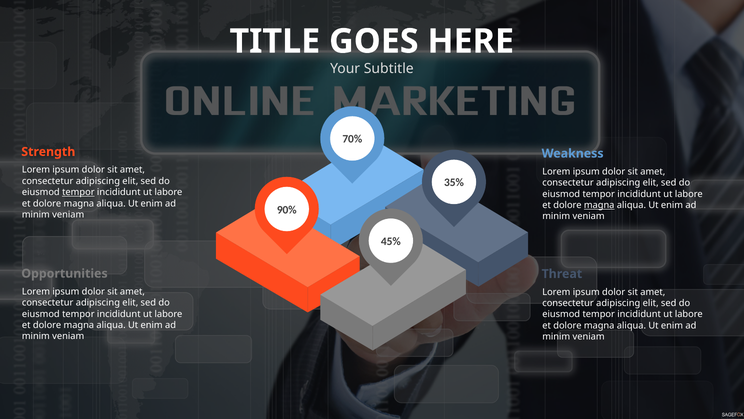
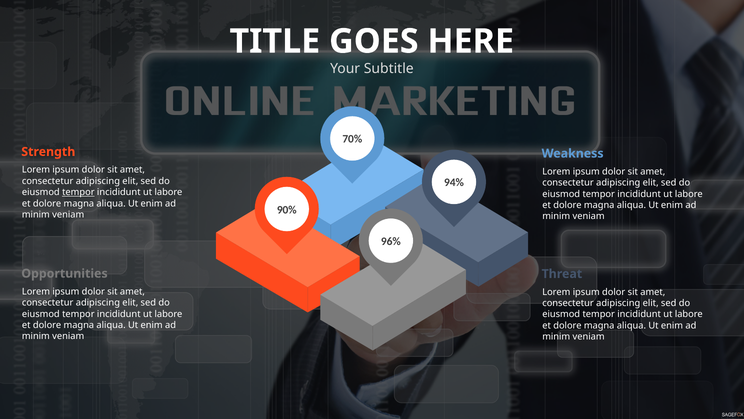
35%: 35% -> 94%
magna at (599, 205) underline: present -> none
45%: 45% -> 96%
